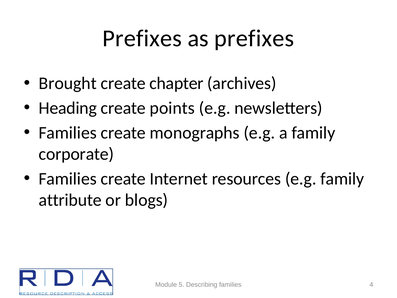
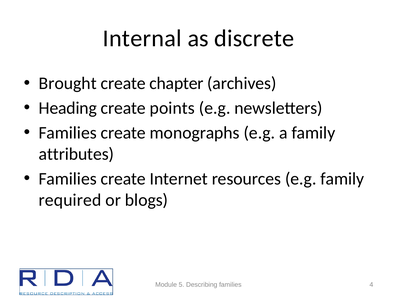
Prefixes at (142, 38): Prefixes -> Internal
as prefixes: prefixes -> discrete
corporate: corporate -> attributes
attribute: attribute -> required
